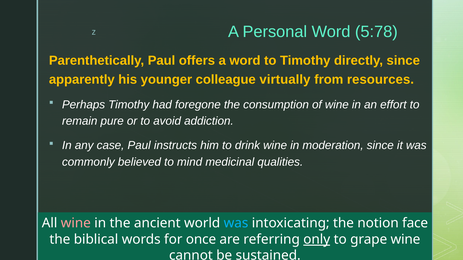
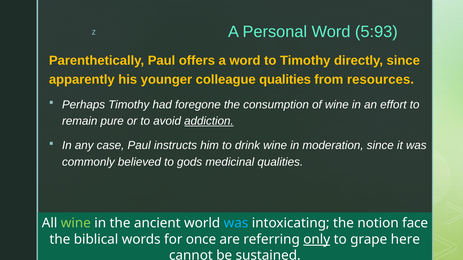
5:78: 5:78 -> 5:93
colleague virtually: virtually -> qualities
addiction underline: none -> present
mind: mind -> gods
wine at (76, 224) colour: pink -> light green
grape wine: wine -> here
